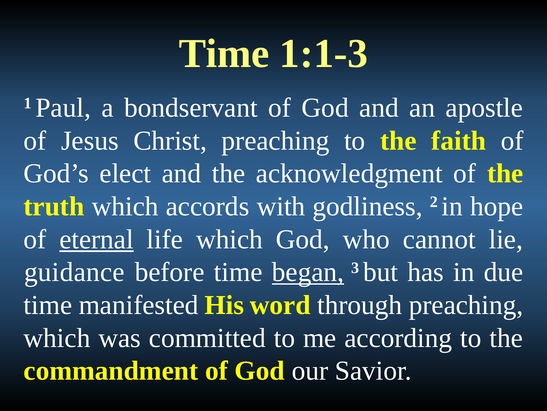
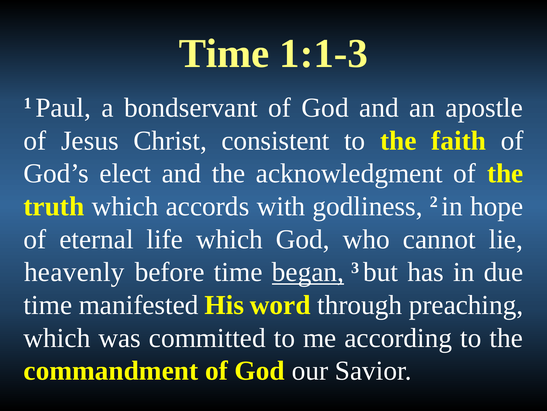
Christ preaching: preaching -> consistent
eternal underline: present -> none
guidance: guidance -> heavenly
